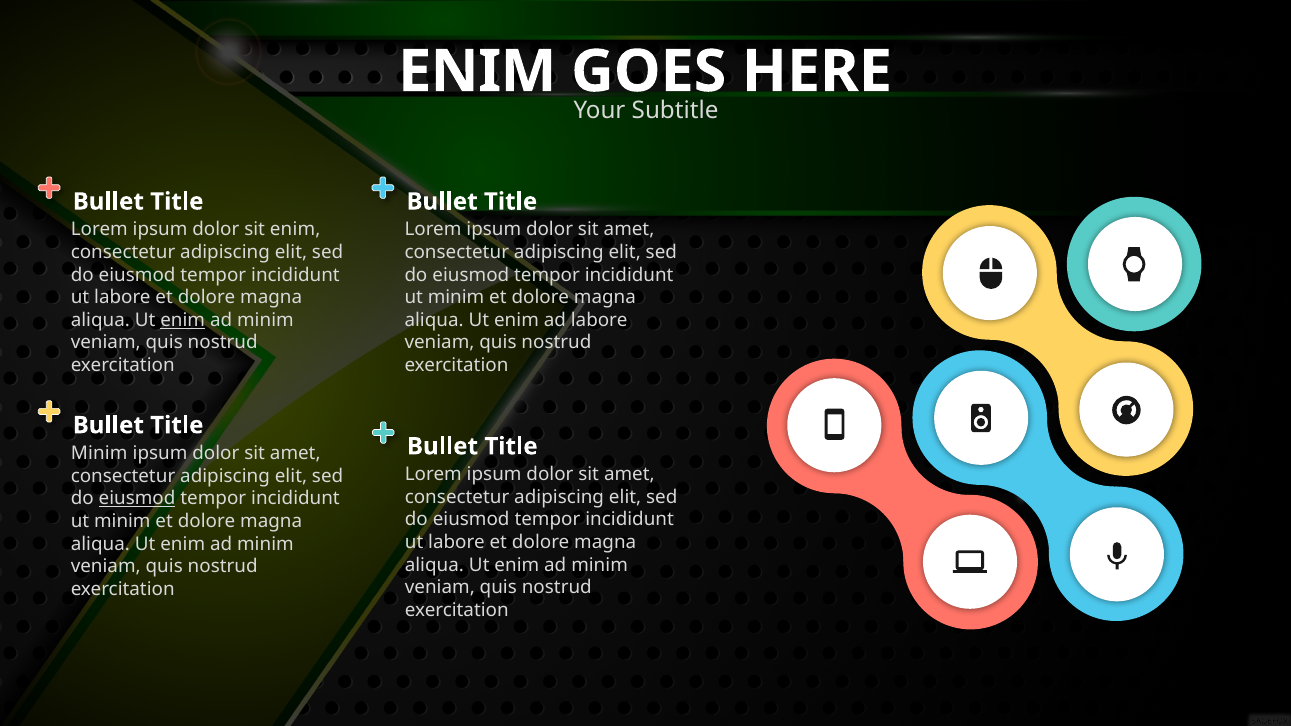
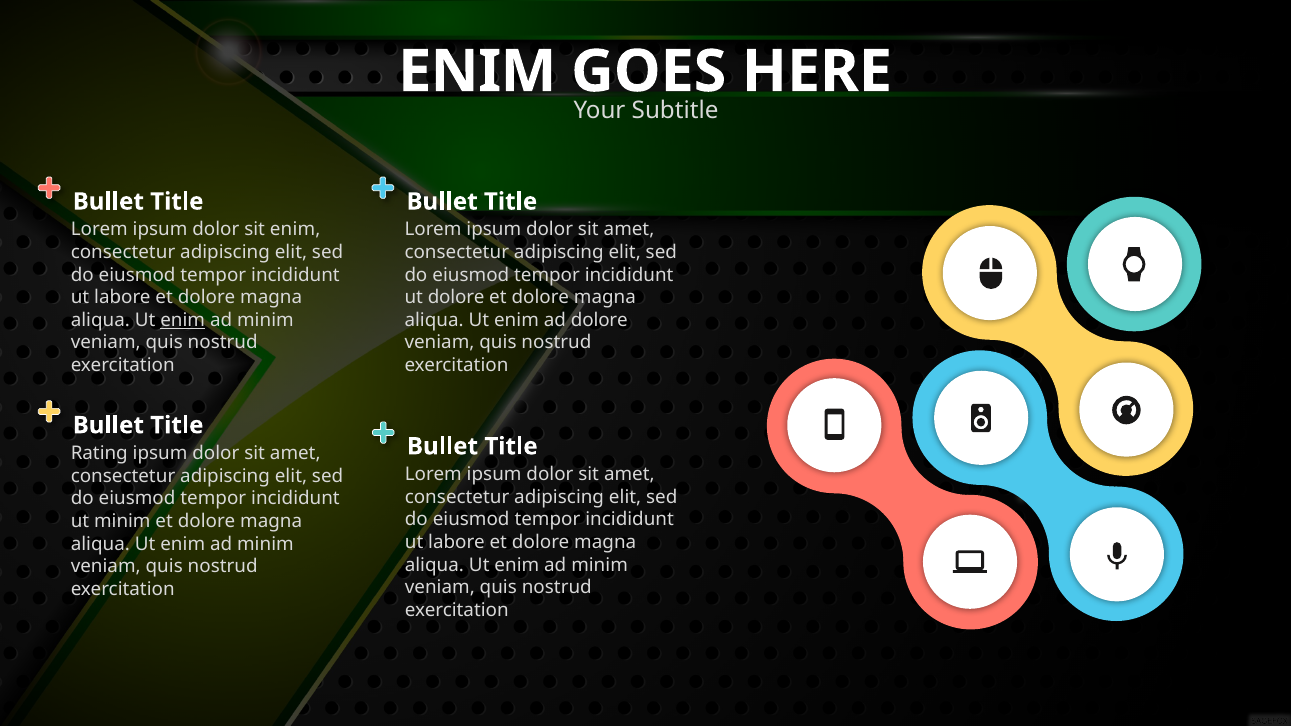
minim at (456, 298): minim -> dolore
ad labore: labore -> dolore
Minim at (99, 454): Minim -> Rating
eiusmod at (137, 499) underline: present -> none
